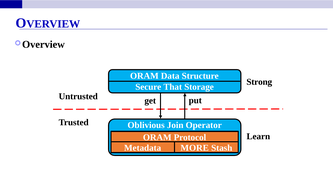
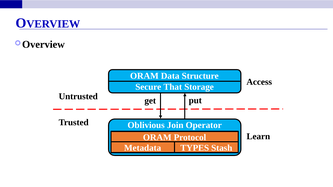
Strong: Strong -> Access
MORE: MORE -> TYPES
